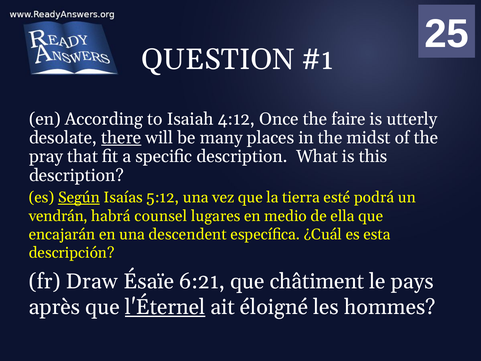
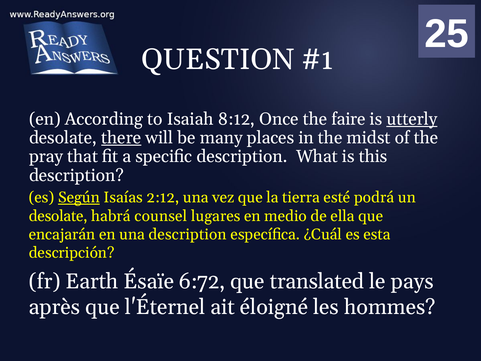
4:12: 4:12 -> 8:12
utterly underline: none -> present
5:12: 5:12 -> 2:12
vendrán at (58, 216): vendrán -> desolate
una descendent: descendent -> description
Draw: Draw -> Earth
6:21: 6:21 -> 6:72
châtiment: châtiment -> translated
l'Éternel underline: present -> none
